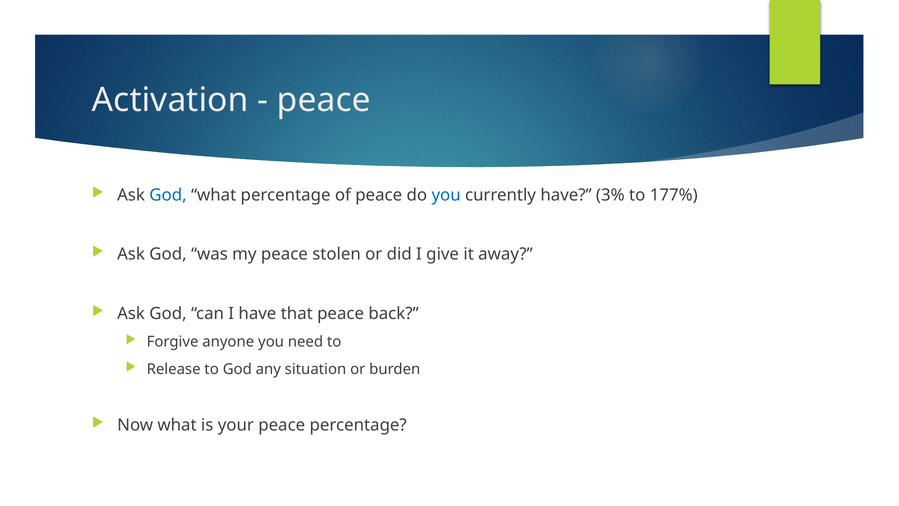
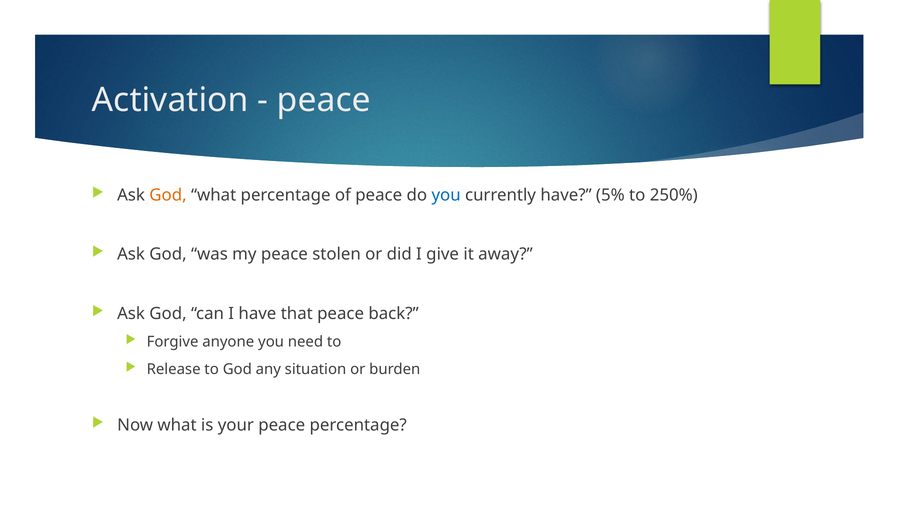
God at (168, 195) colour: blue -> orange
3%: 3% -> 5%
177%: 177% -> 250%
